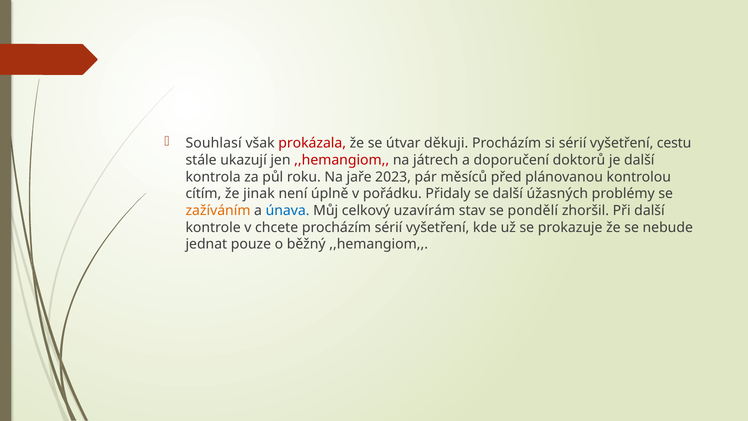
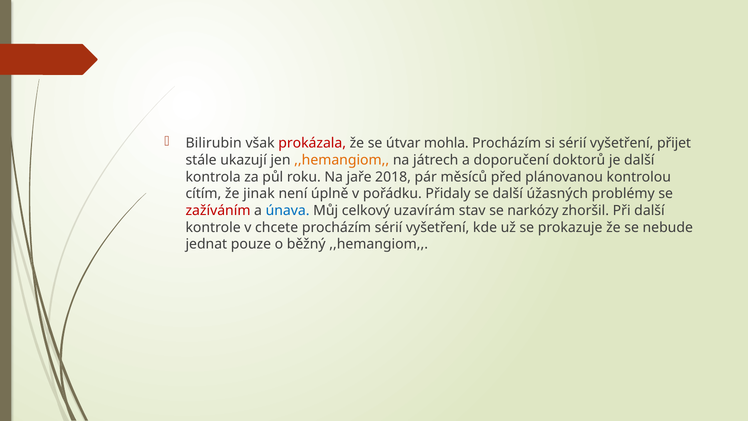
Souhlasí: Souhlasí -> Bilirubin
děkuji: děkuji -> mohla
cestu: cestu -> přijet
,,hemangiom at (342, 160) colour: red -> orange
2023: 2023 -> 2018
zažíváním colour: orange -> red
pondělí: pondělí -> narkózy
